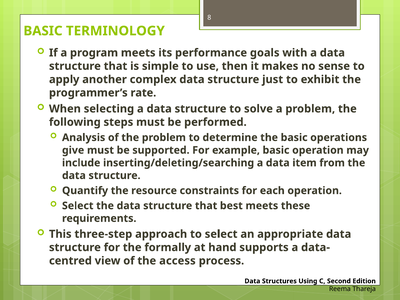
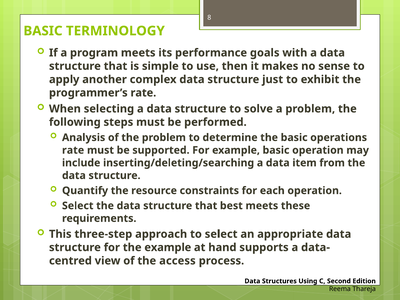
give at (73, 150): give -> rate
the formally: formally -> example
